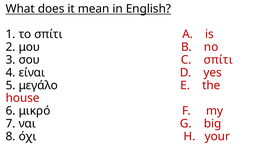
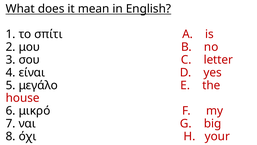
C σπίτι: σπίτι -> letter
